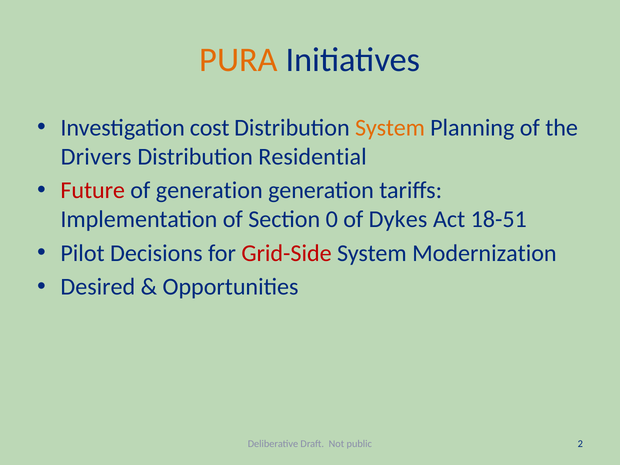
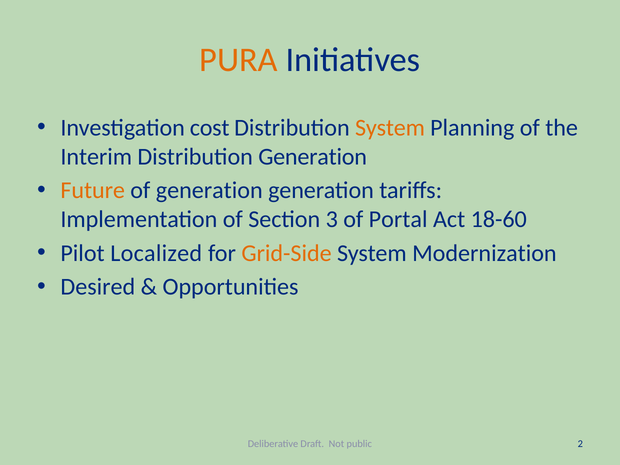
Drivers: Drivers -> Interim
Distribution Residential: Residential -> Generation
Future colour: red -> orange
0: 0 -> 3
Dykes: Dykes -> Portal
18-51: 18-51 -> 18-60
Decisions: Decisions -> Localized
Grid-Side colour: red -> orange
